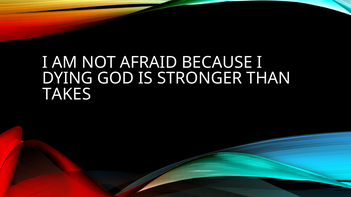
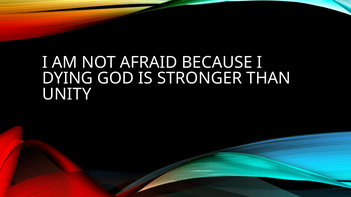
TAKES: TAKES -> UNITY
